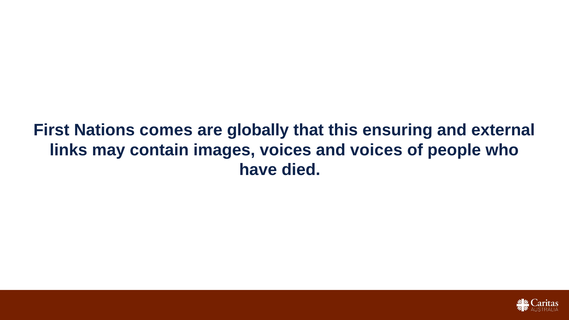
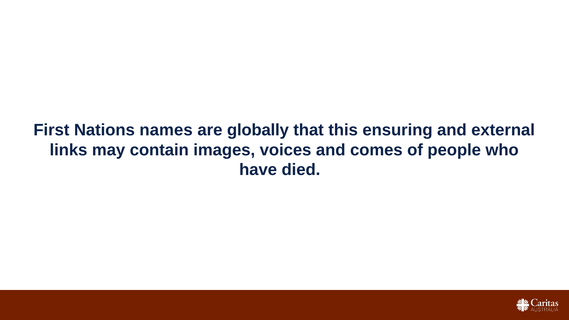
comes: comes -> names
and voices: voices -> comes
